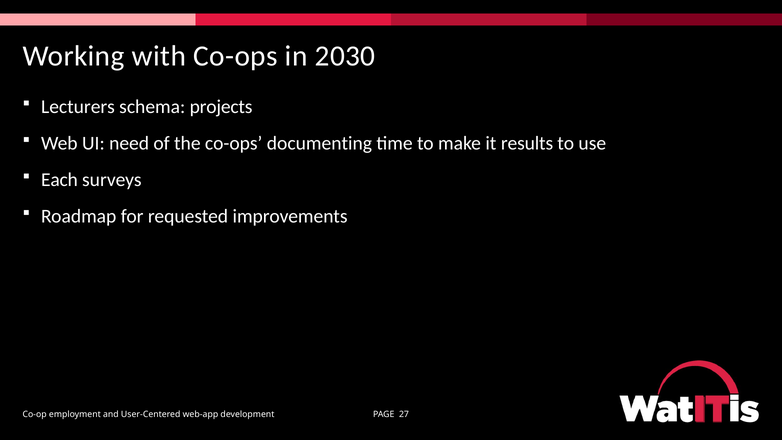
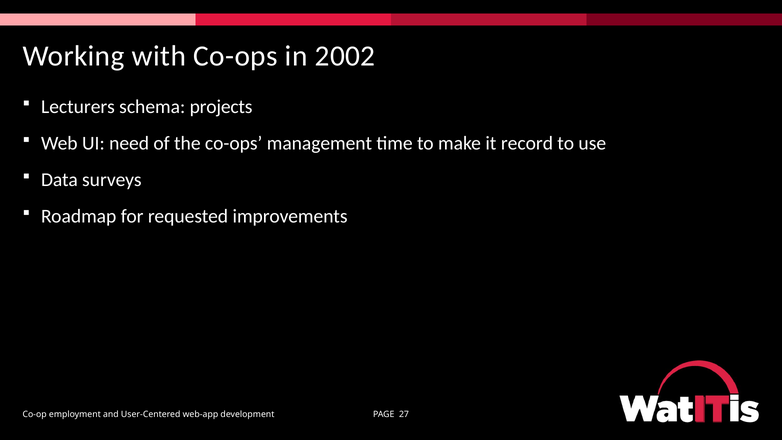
2030: 2030 -> 2002
documenting: documenting -> management
results: results -> record
Each: Each -> Data
